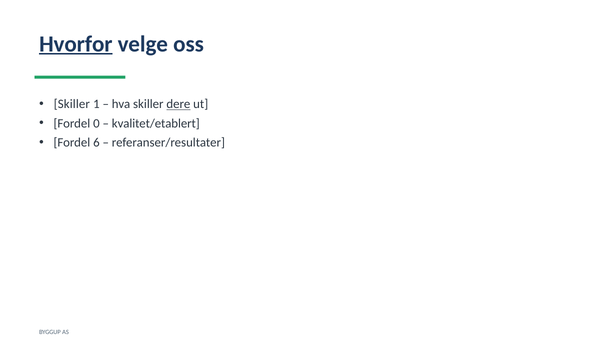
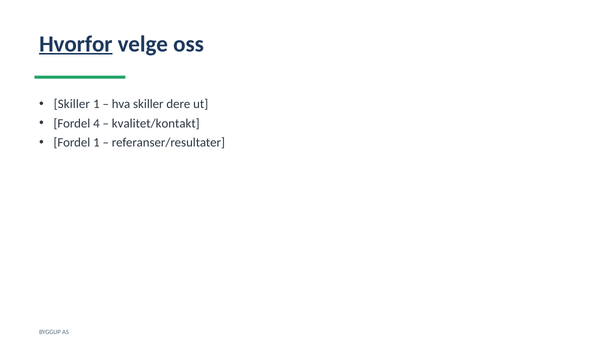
dere underline: present -> none
0: 0 -> 4
kvalitet/etablert: kvalitet/etablert -> kvalitet/kontakt
Fordel 6: 6 -> 1
